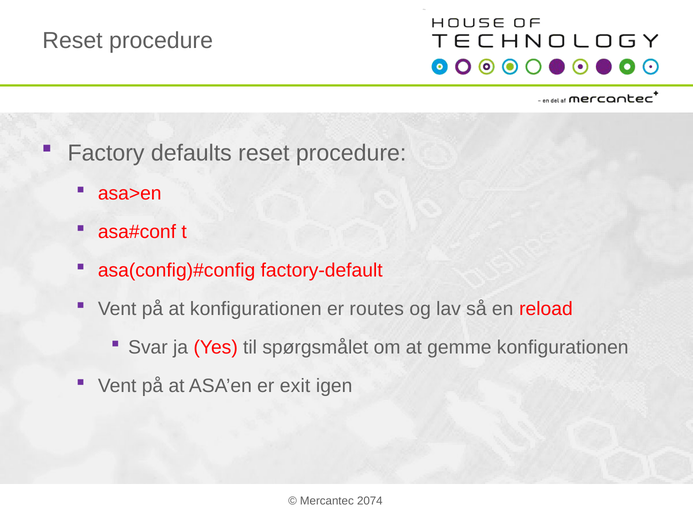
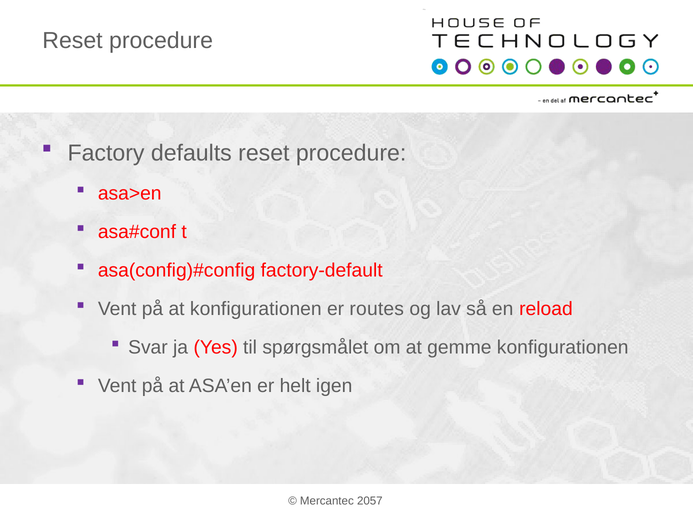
exit: exit -> helt
2074: 2074 -> 2057
